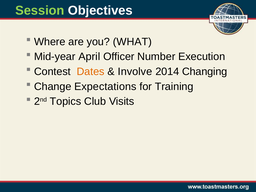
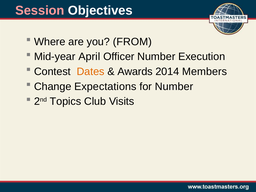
Session colour: light green -> pink
WHAT: WHAT -> FROM
Involve: Involve -> Awards
Changing: Changing -> Members
for Training: Training -> Number
